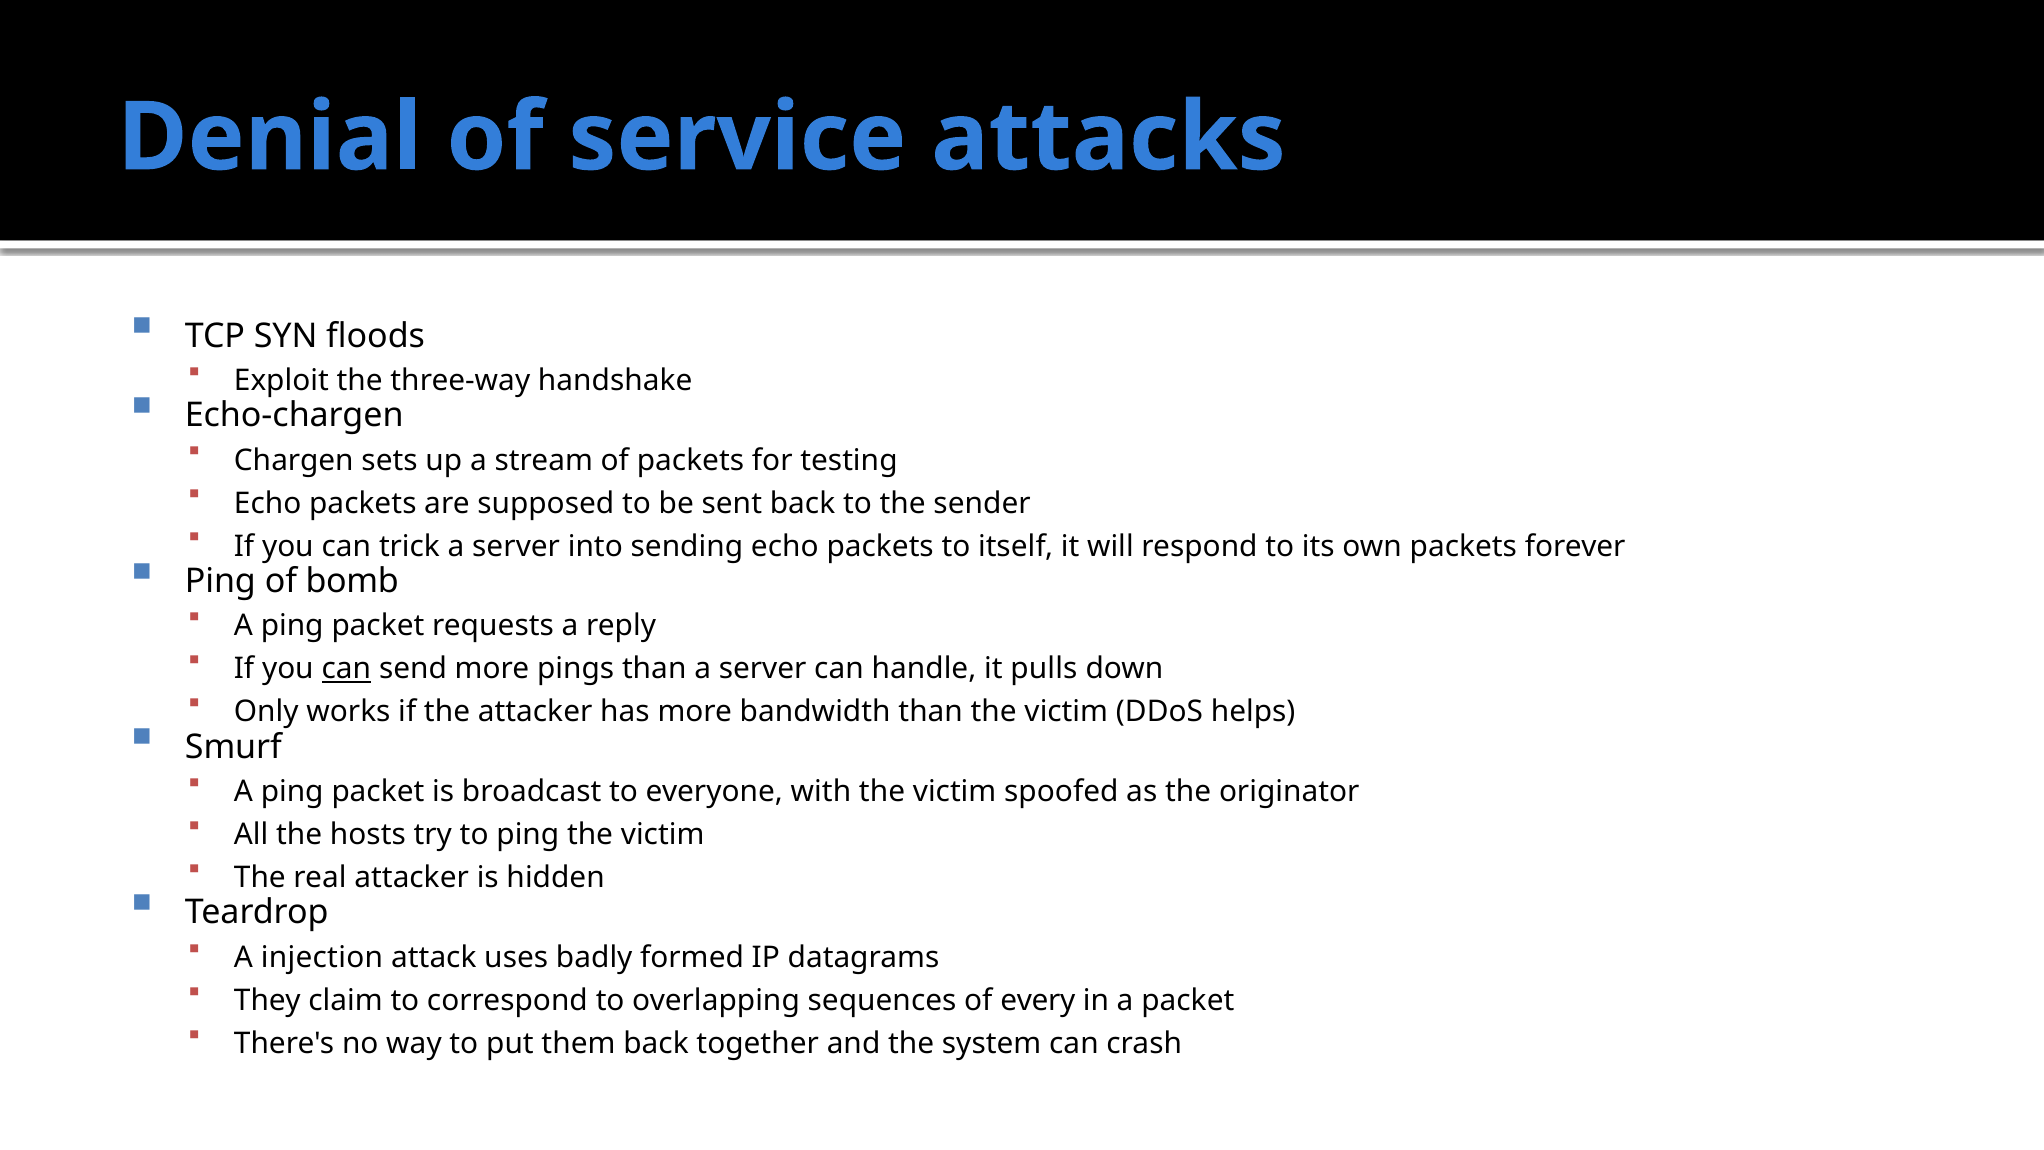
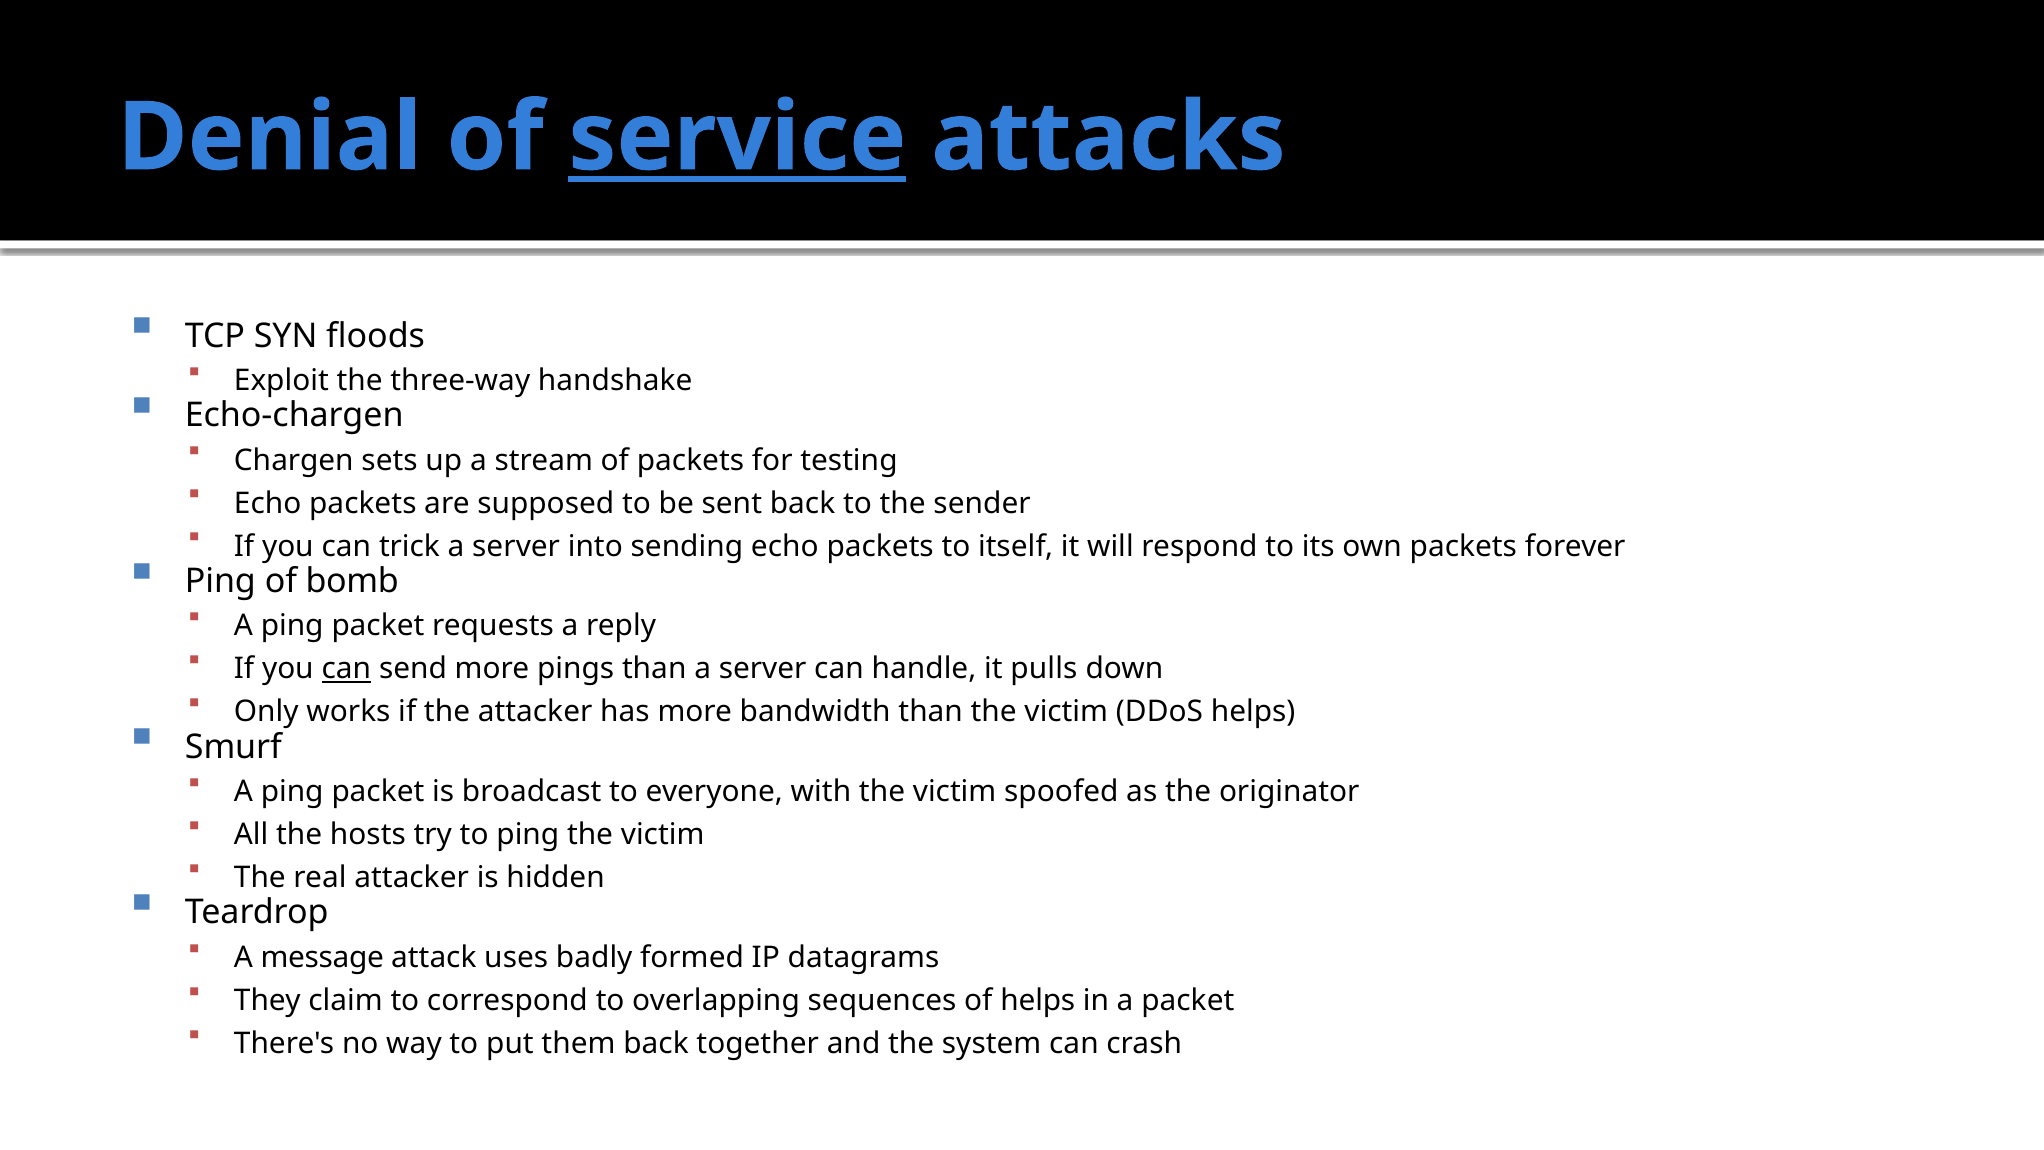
service underline: none -> present
injection: injection -> message
of every: every -> helps
